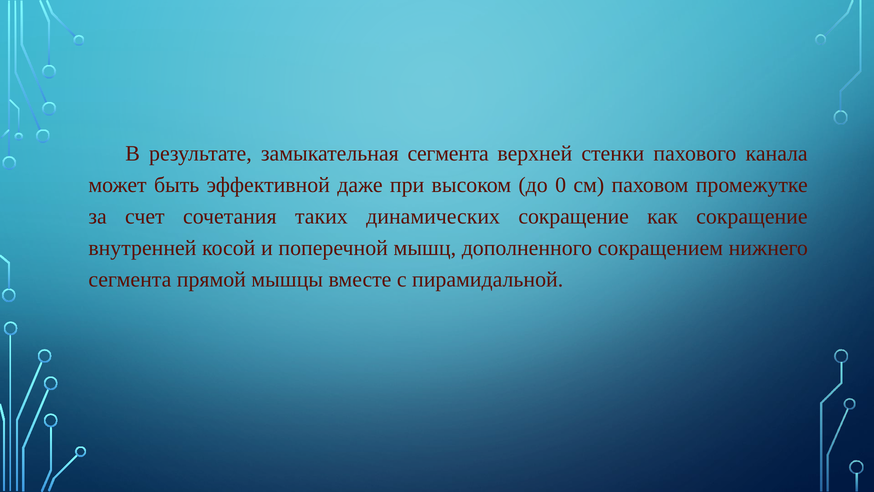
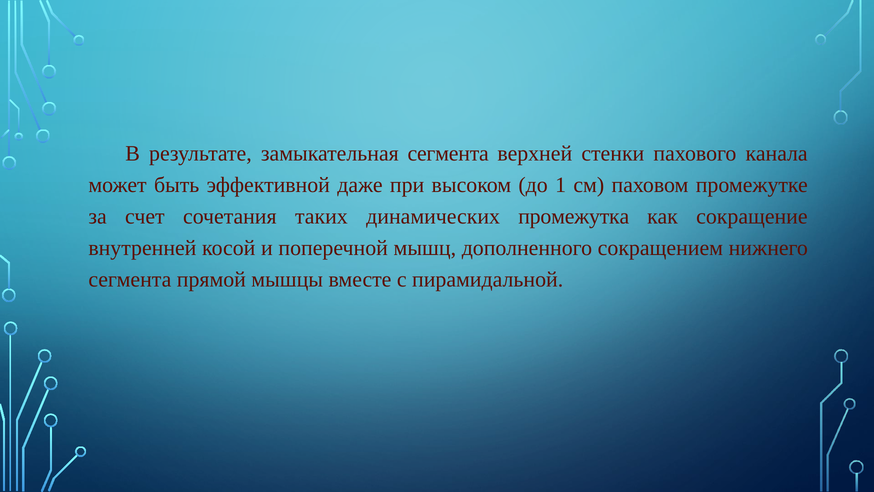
0: 0 -> 1
динамических сокращение: сокращение -> промежутка
